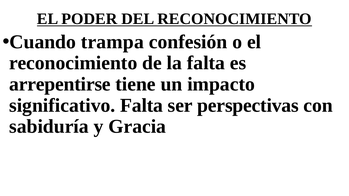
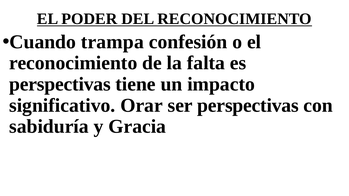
arrepentirse at (60, 84): arrepentirse -> perspectivas
significativo Falta: Falta -> Orar
